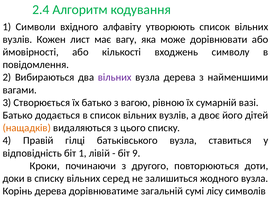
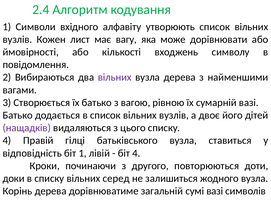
нащадків colour: orange -> purple
біт 9: 9 -> 4
сумі лісу: лісу -> вазі
